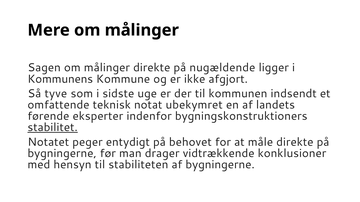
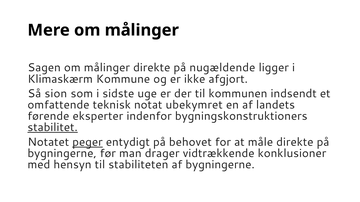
Kommunens: Kommunens -> Klimaskærm
tyve: tyve -> sion
peger underline: none -> present
